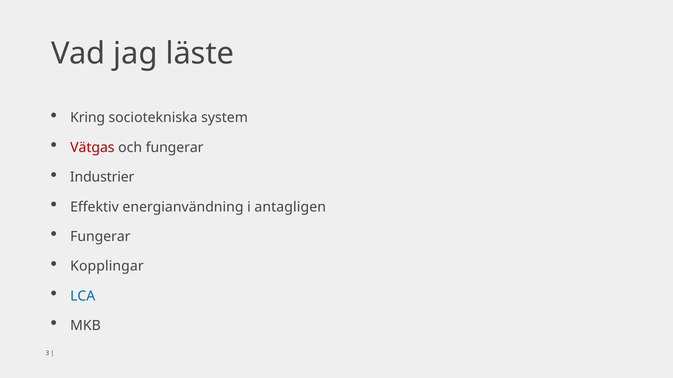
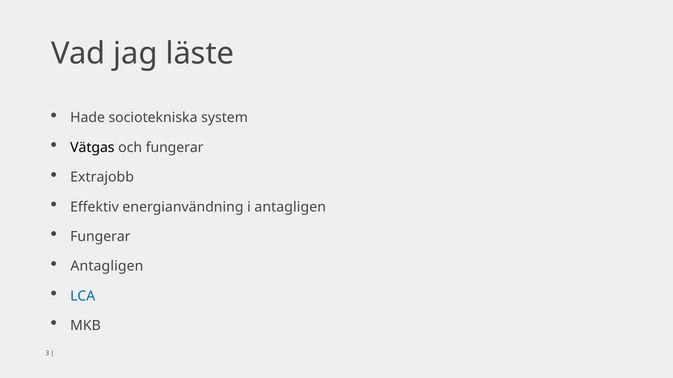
Kring: Kring -> Hade
Vätgas colour: red -> black
Industrier: Industrier -> Extrajobb
Kopplingar at (107, 267): Kopplingar -> Antagligen
